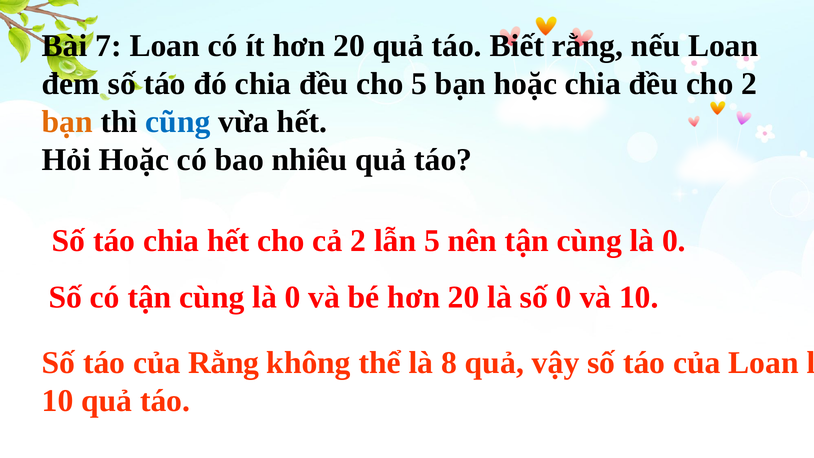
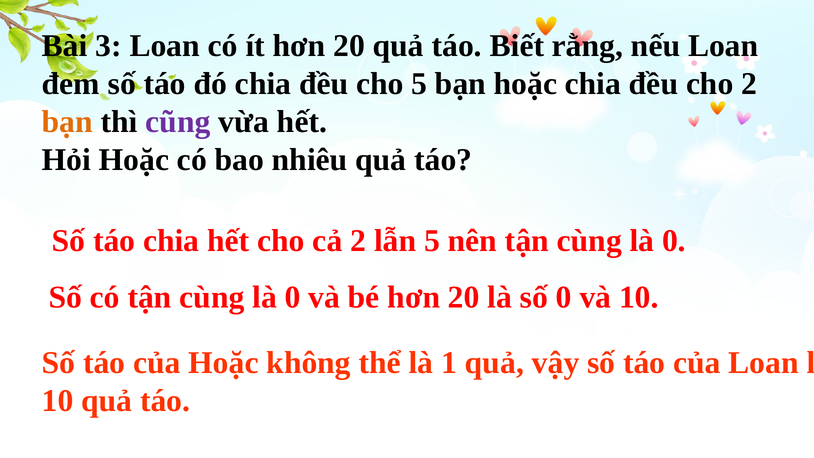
7: 7 -> 3
cũng colour: blue -> purple
của Rằng: Rằng -> Hoặc
8: 8 -> 1
